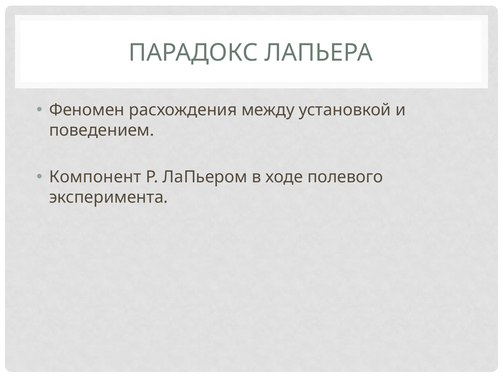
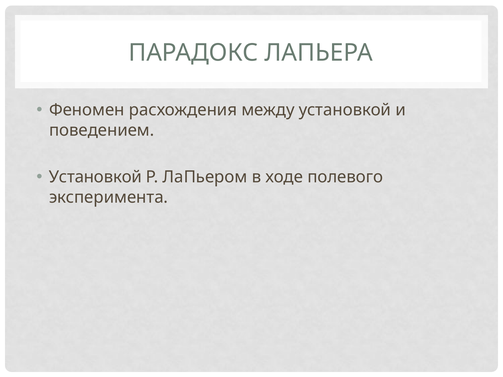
Компонент at (95, 177): Компонент -> Установкой
